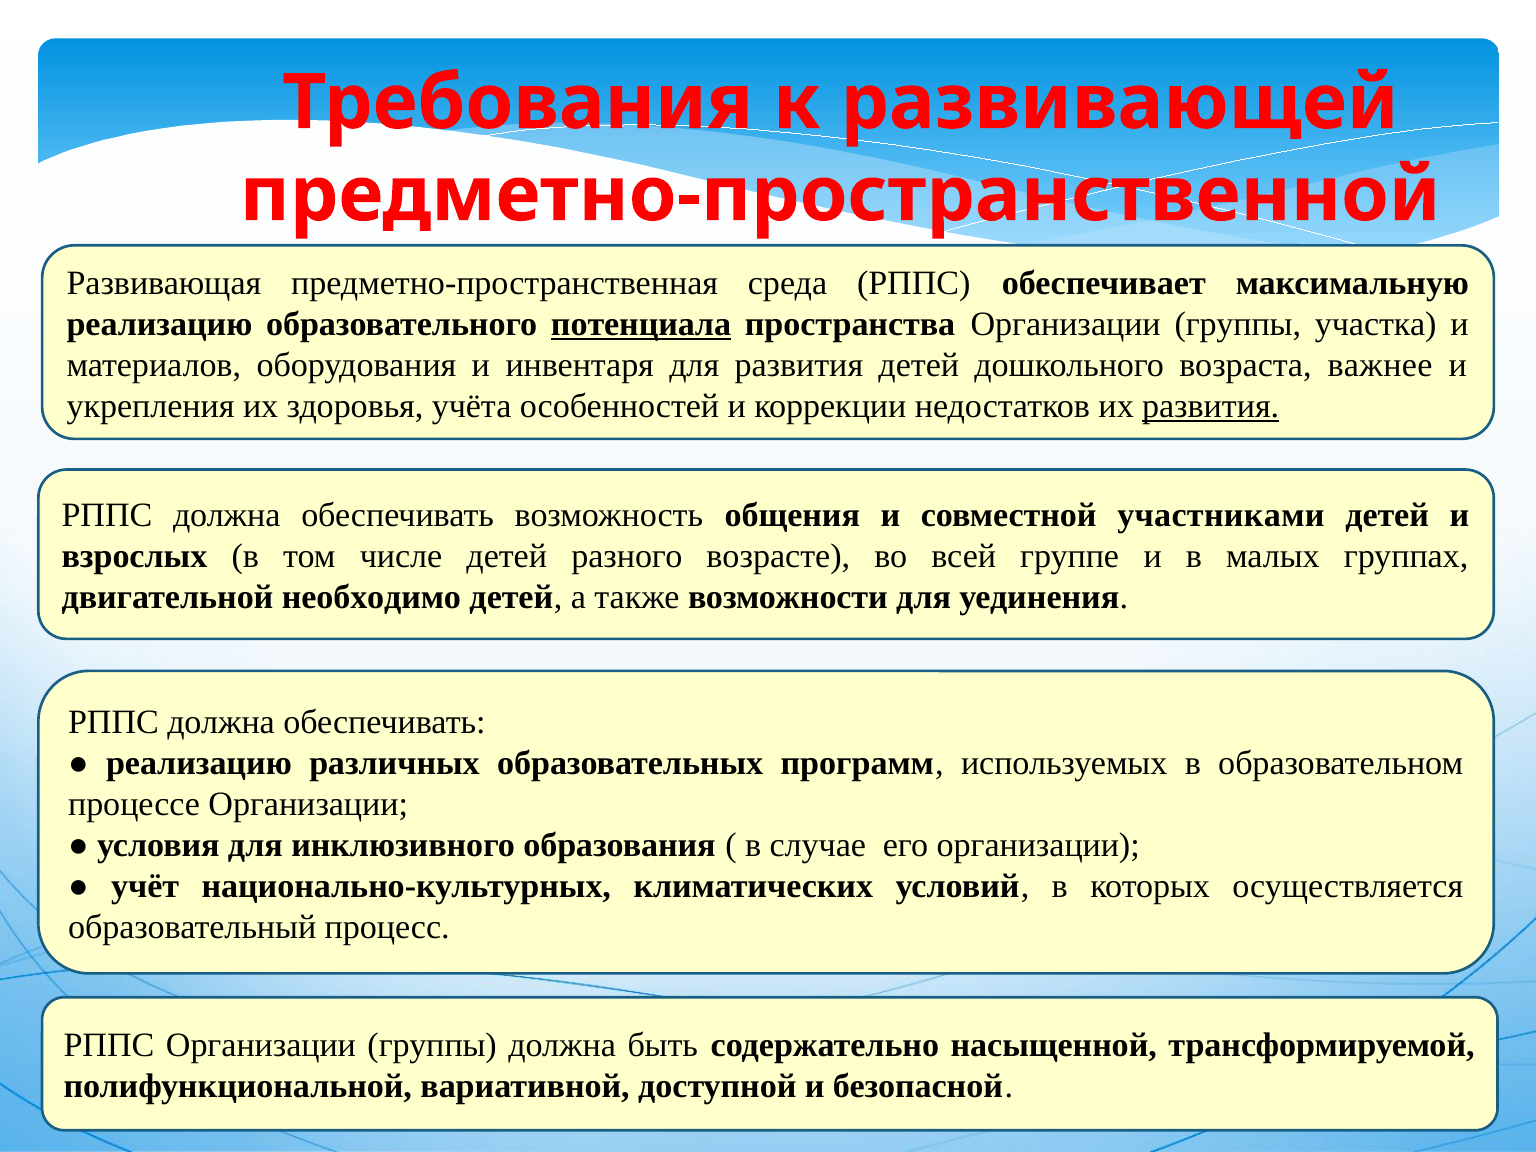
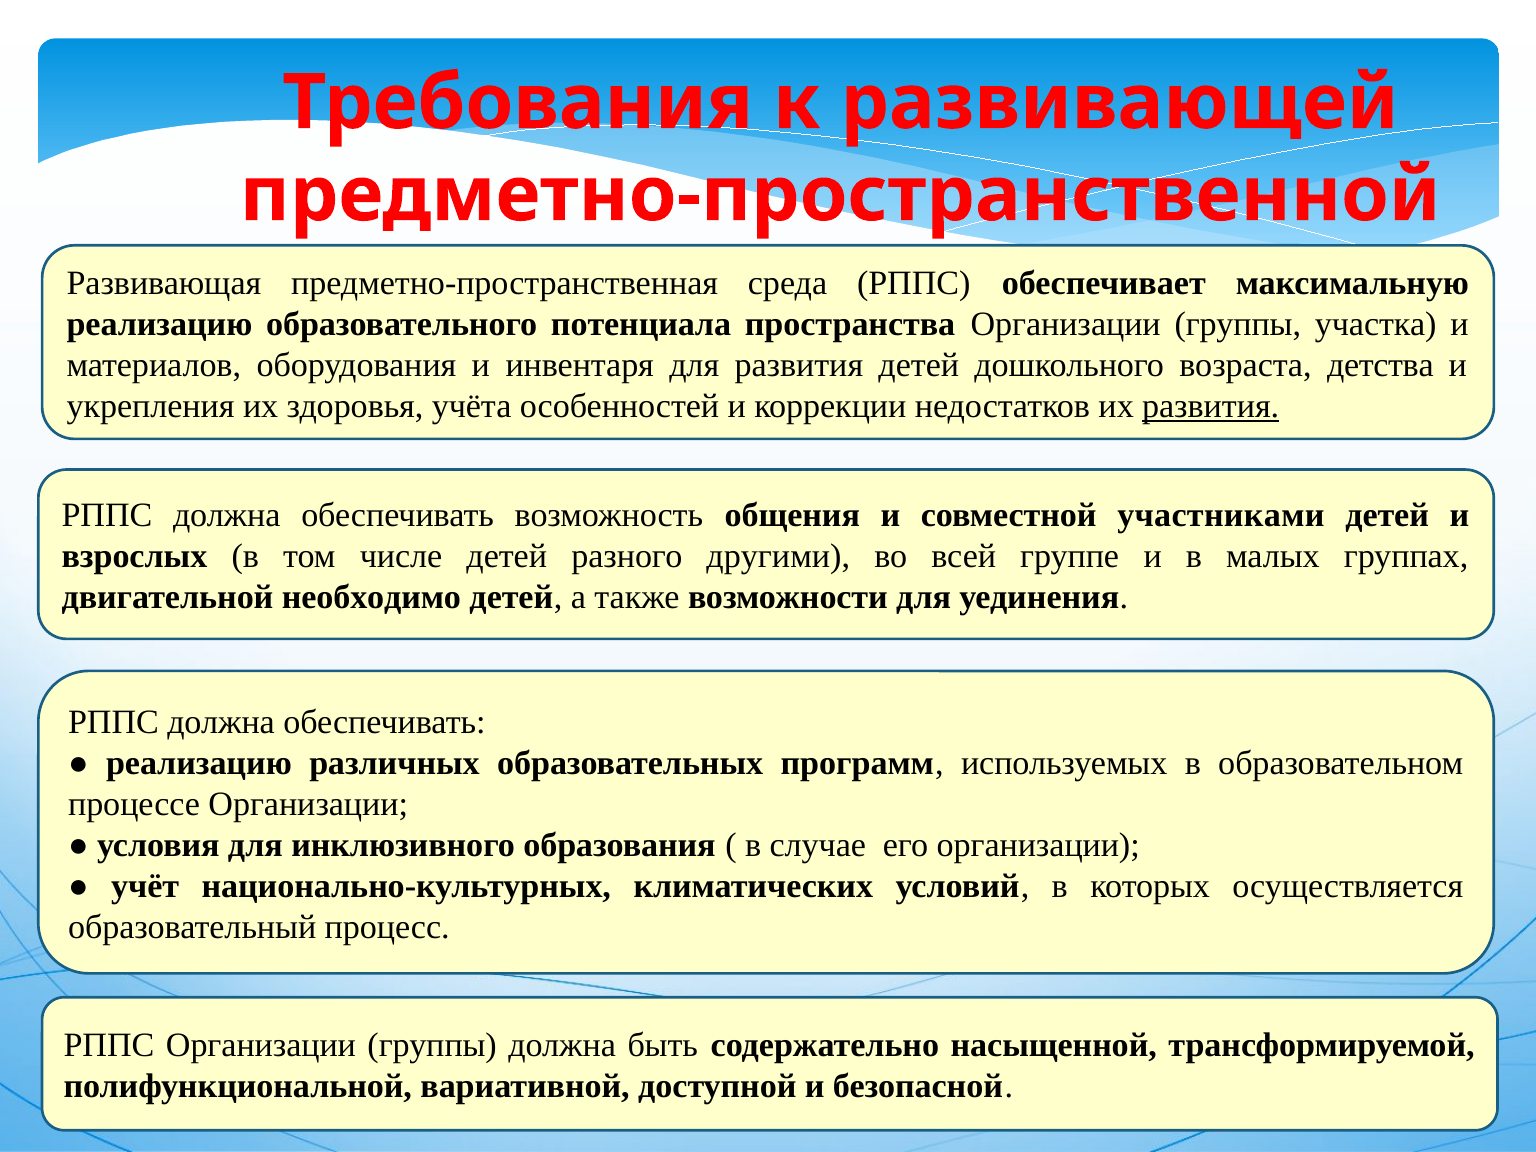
потенциала underline: present -> none
важнее: важнее -> детства
возрасте: возрасте -> другими
